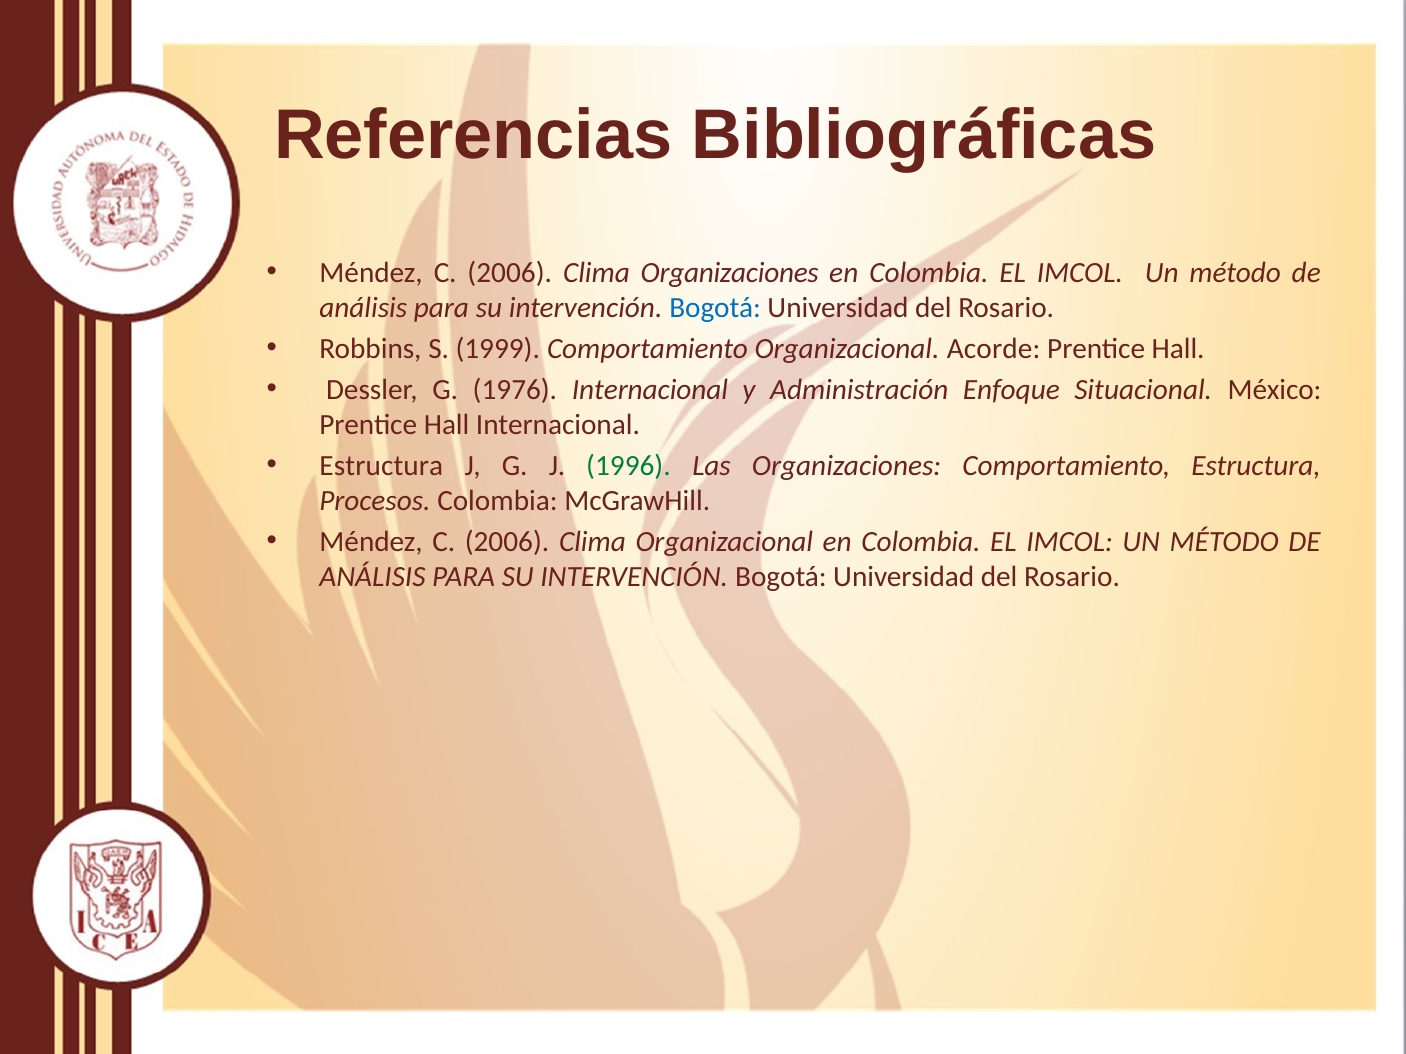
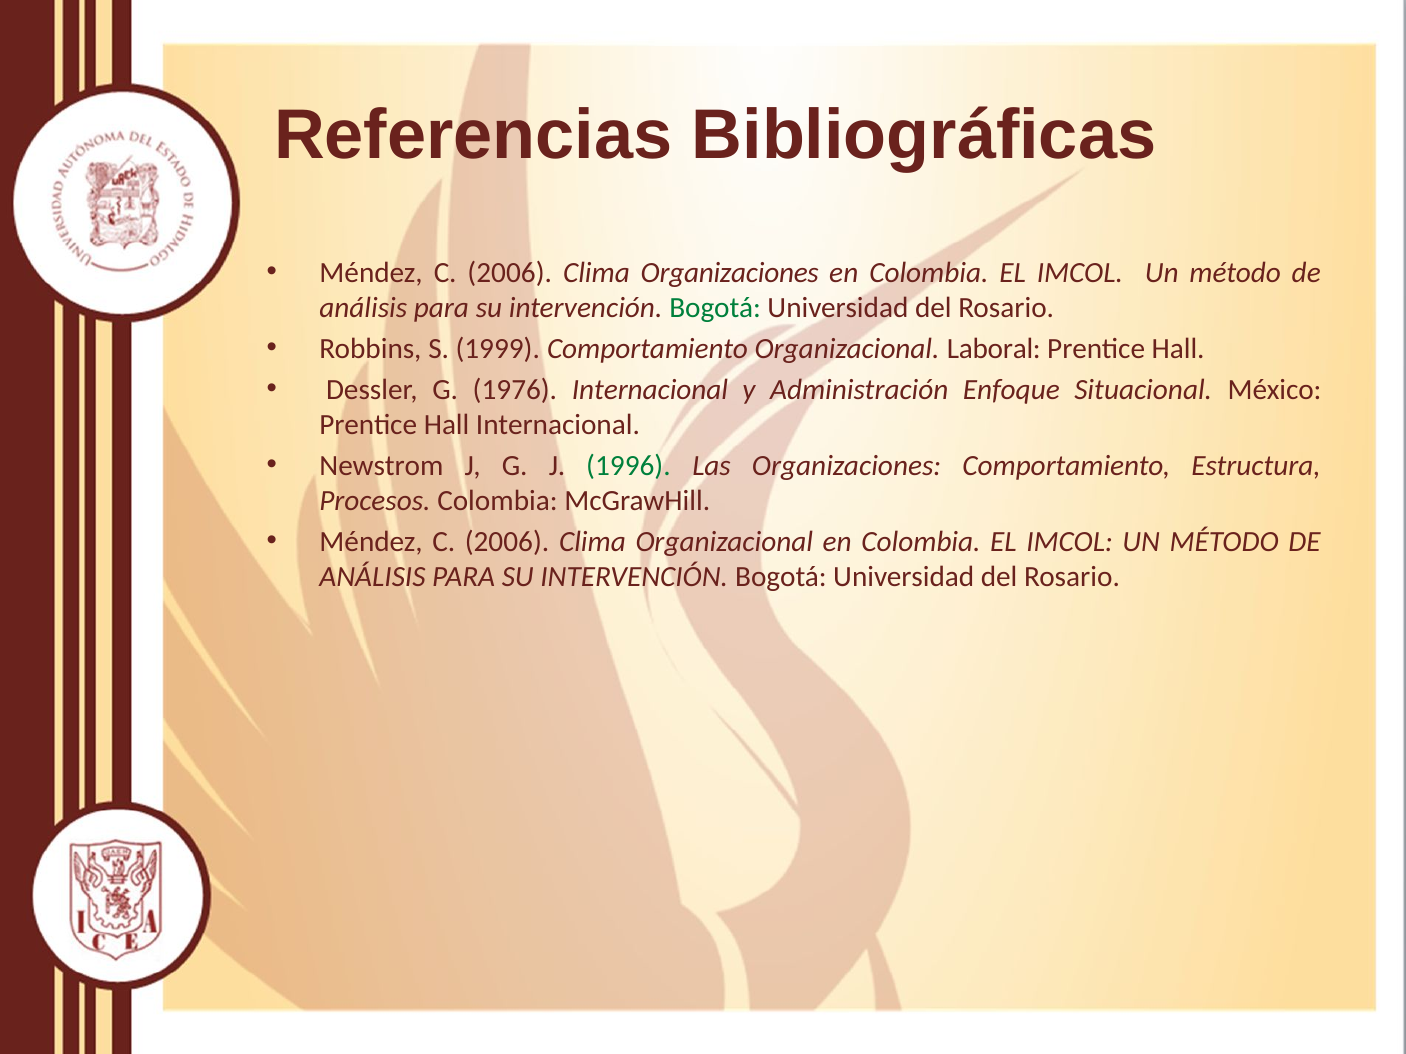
Bogotá at (715, 308) colour: blue -> green
Acorde: Acorde -> Laboral
Estructura at (381, 466): Estructura -> Newstrom
